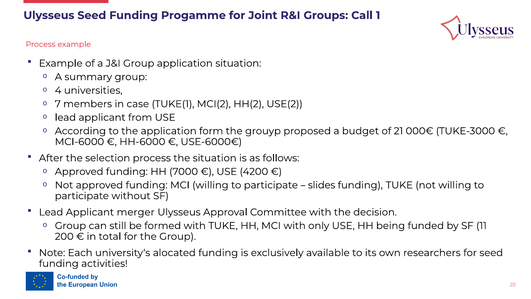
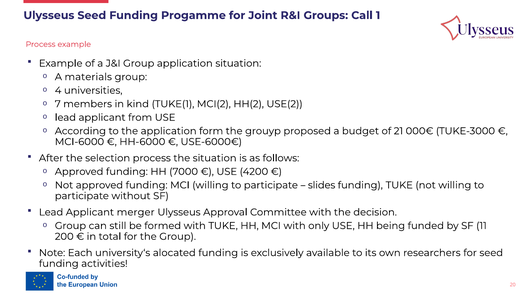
summary: summary -> materials
case: case -> kind
